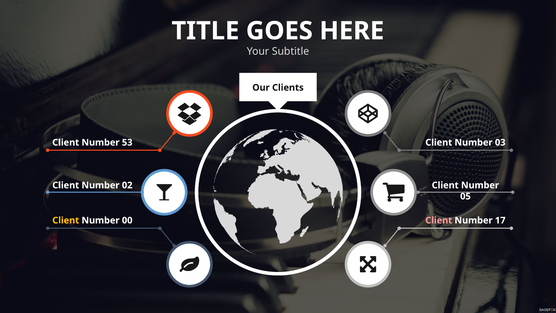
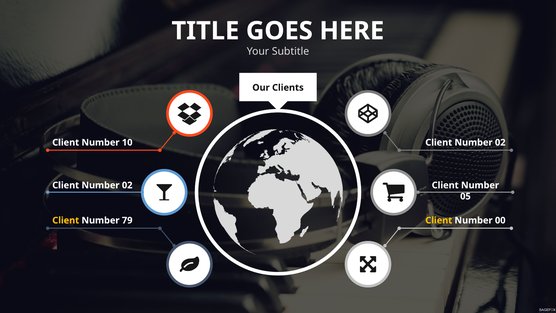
53: 53 -> 10
03 at (500, 142): 03 -> 02
00: 00 -> 79
Client at (439, 220) colour: pink -> yellow
17: 17 -> 00
